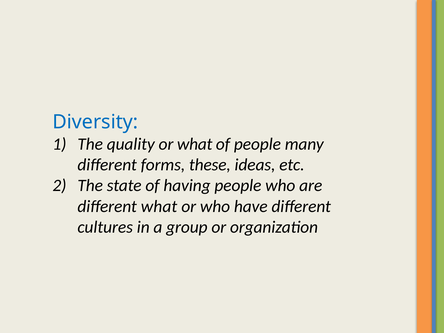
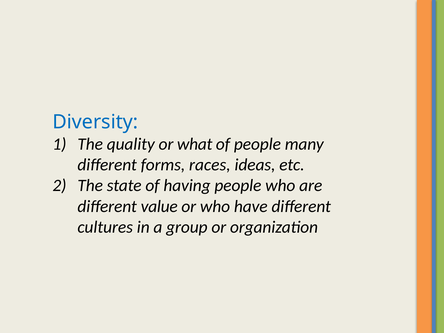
these: these -> races
different what: what -> value
